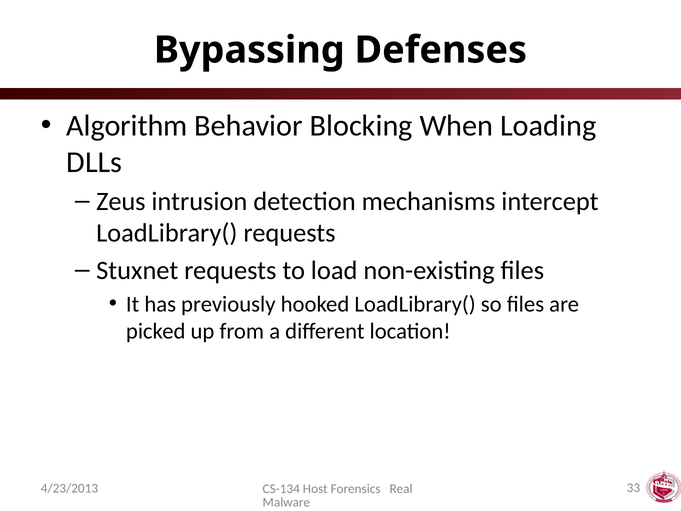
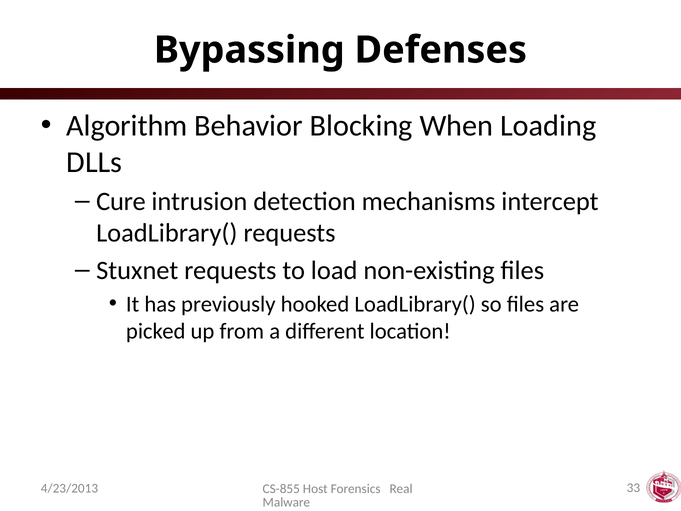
Zeus: Zeus -> Cure
CS-134: CS-134 -> CS-855
